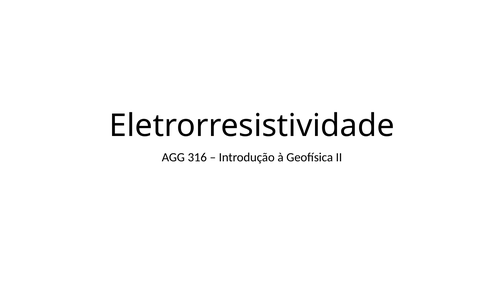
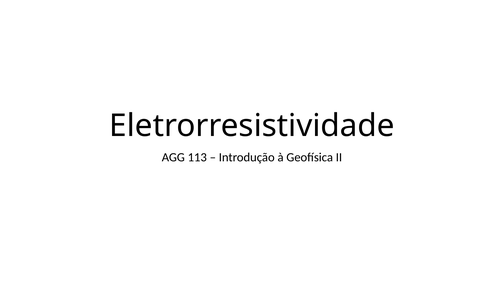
316: 316 -> 113
